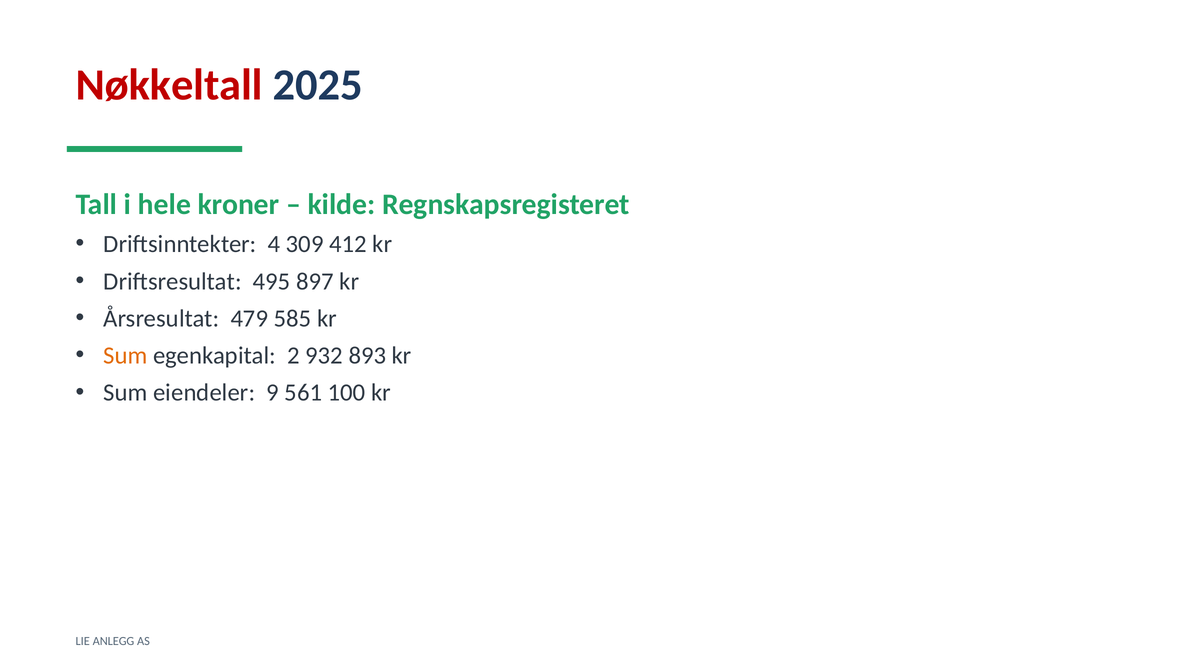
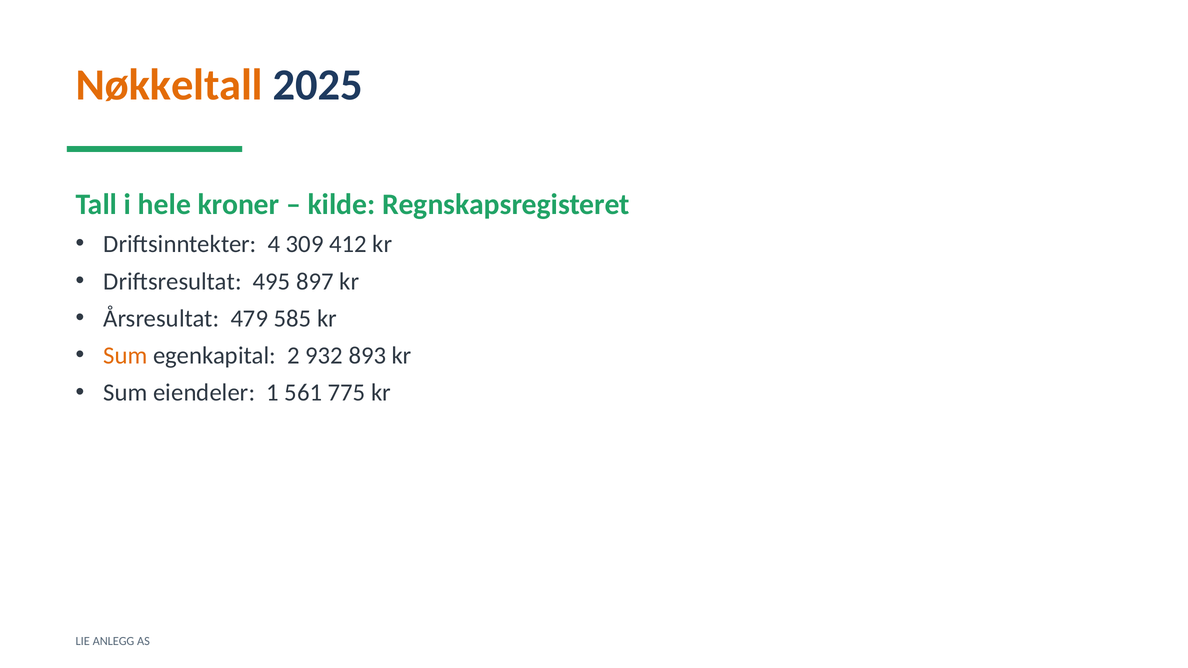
Nøkkeltall colour: red -> orange
9: 9 -> 1
100: 100 -> 775
